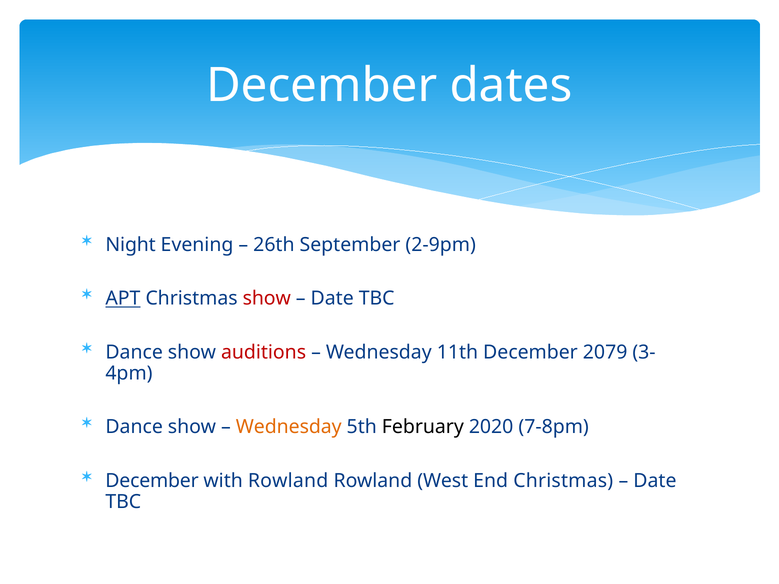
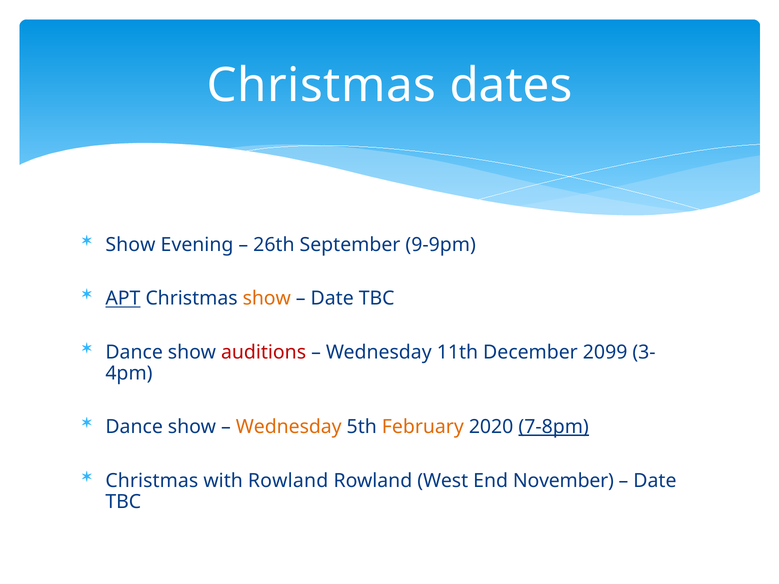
December at (322, 86): December -> Christmas
Night at (131, 245): Night -> Show
2-9pm: 2-9pm -> 9-9pm
show at (267, 299) colour: red -> orange
2079: 2079 -> 2099
February colour: black -> orange
7-8pm underline: none -> present
December at (152, 481): December -> Christmas
End Christmas: Christmas -> November
